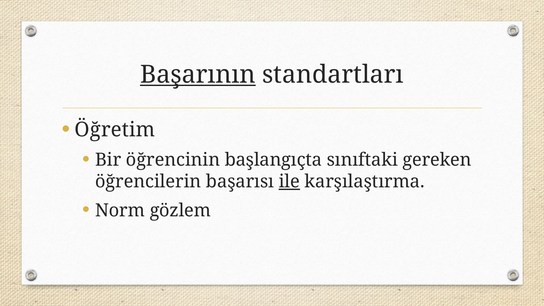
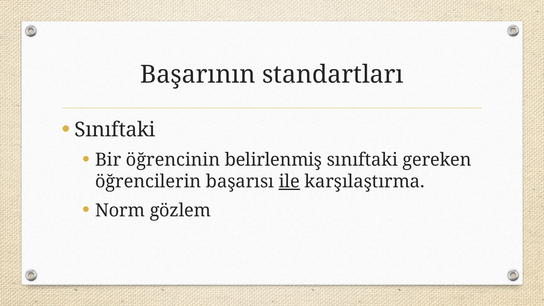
Başarının underline: present -> none
Öğretim at (115, 130): Öğretim -> Sınıftaki
başlangıçta: başlangıçta -> belirlenmiş
